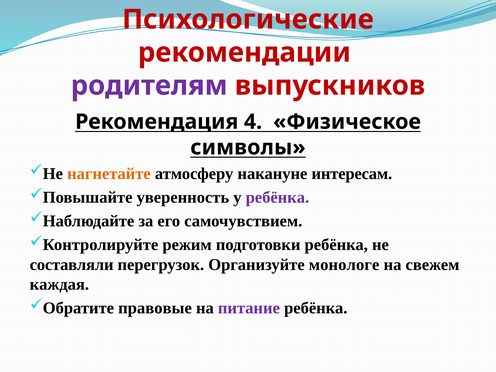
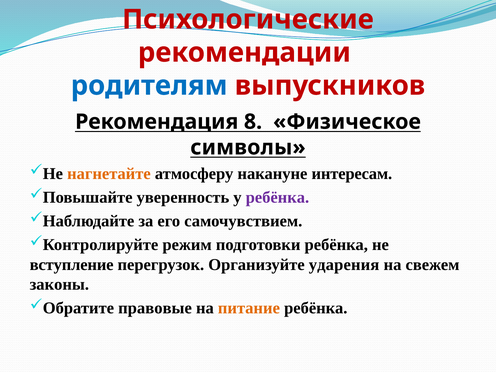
родителям colour: purple -> blue
4: 4 -> 8
составляли: составляли -> вступление
монологе: монологе -> ударения
каждая: каждая -> законы
питание colour: purple -> orange
